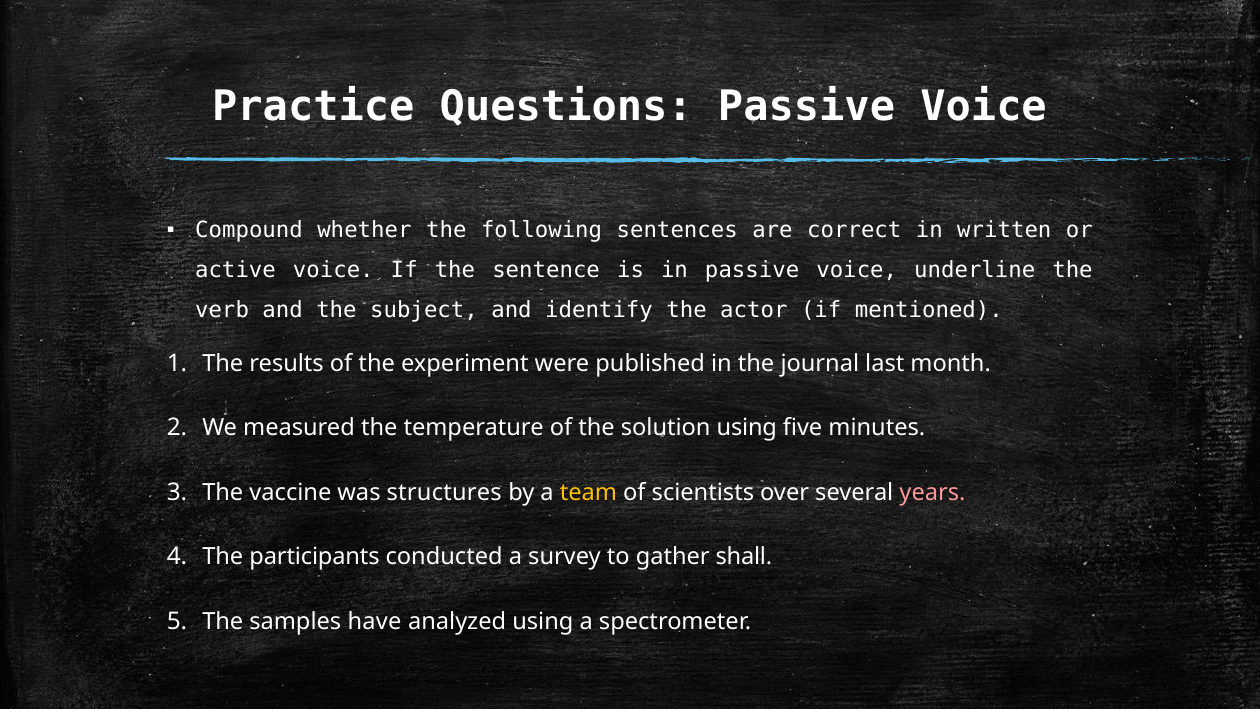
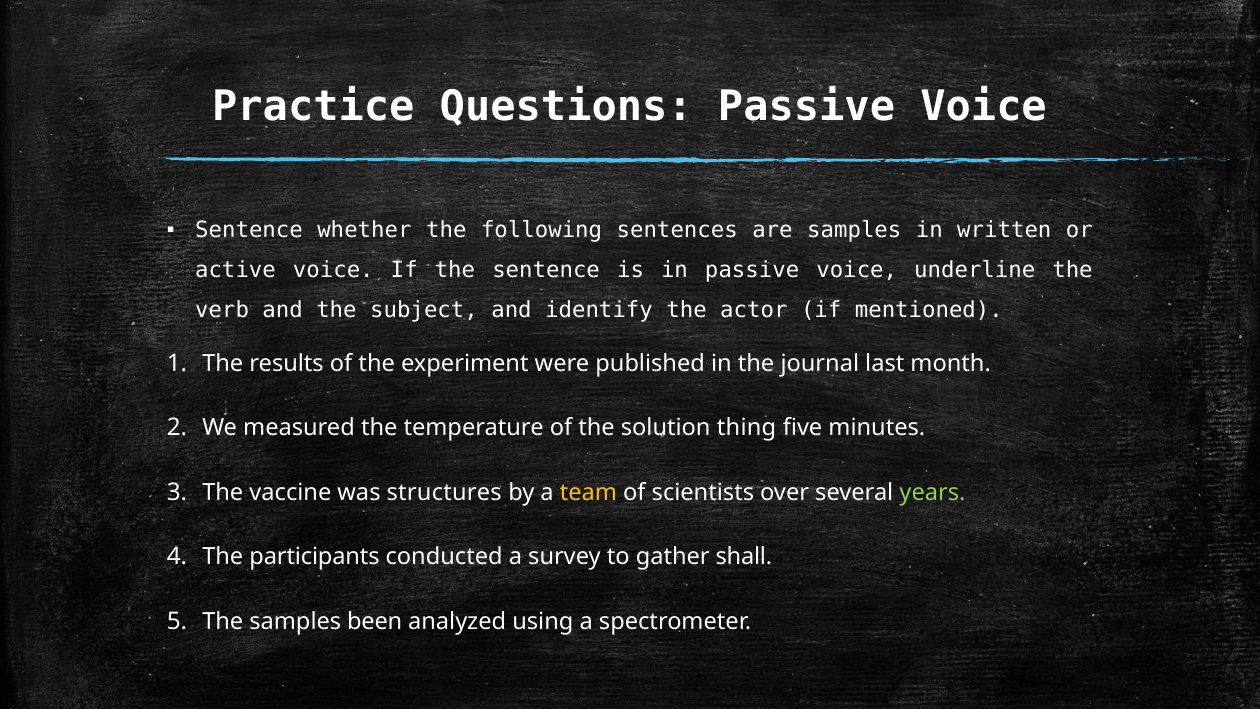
Compound at (249, 230): Compound -> Sentence
are correct: correct -> samples
solution using: using -> thing
years colour: pink -> light green
have: have -> been
